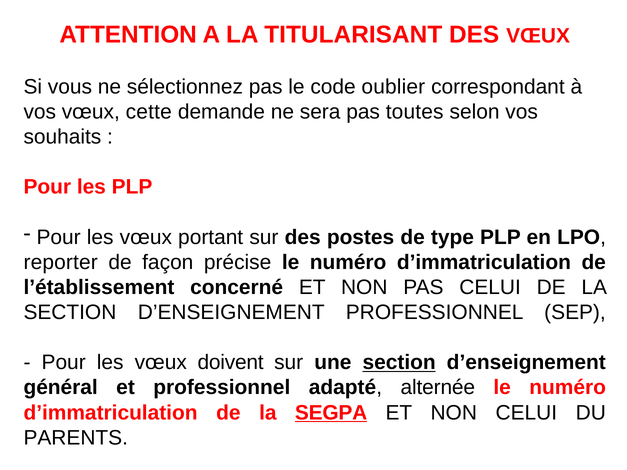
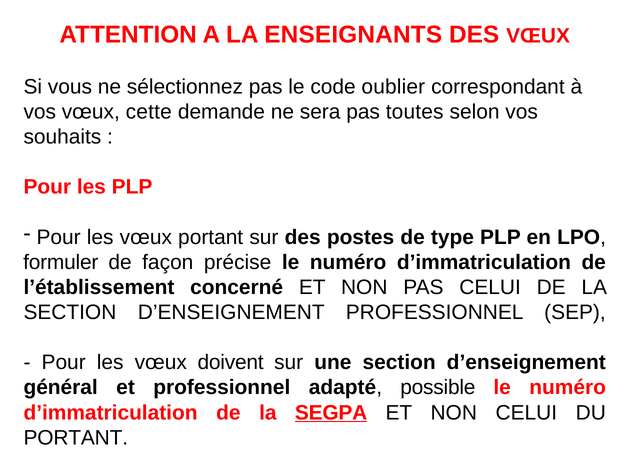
TITULARISANT: TITULARISANT -> ENSEIGNANTS
reporter: reporter -> formuler
section at (399, 363) underline: present -> none
alternée: alternée -> possible
PARENTS at (76, 438): PARENTS -> PORTANT
